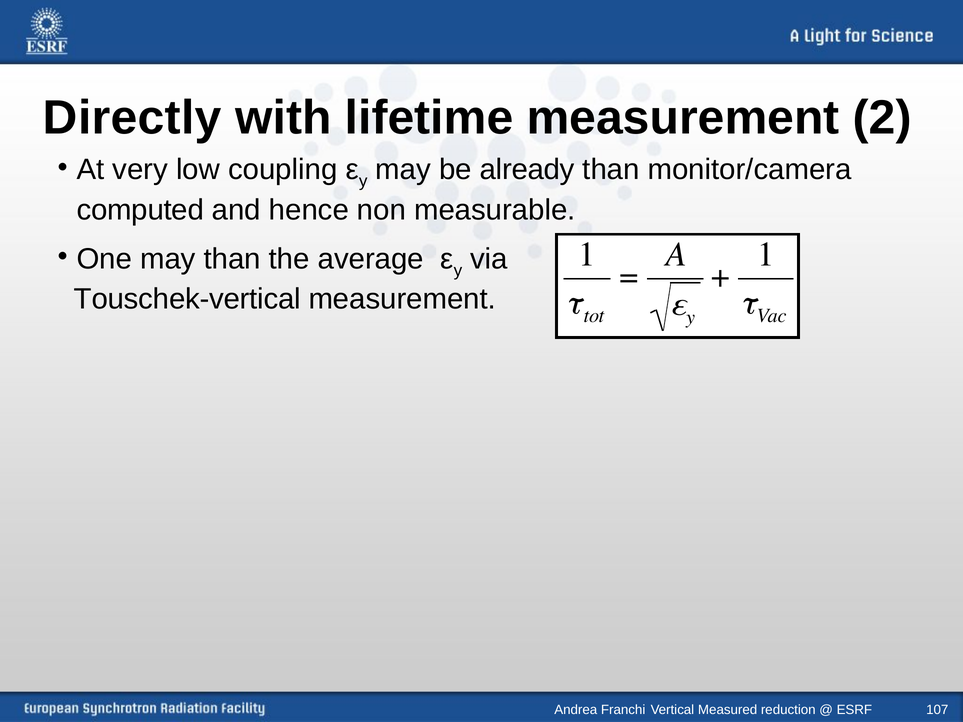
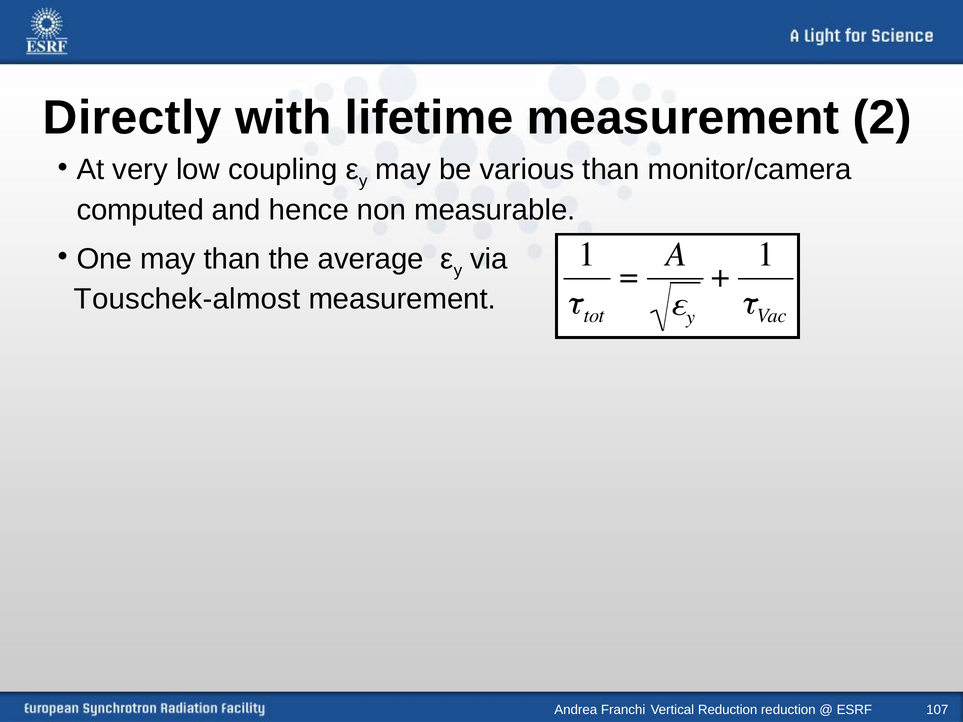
already: already -> various
Touschek-vertical: Touschek-vertical -> Touschek-almost
Vertical Measured: Measured -> Reduction
